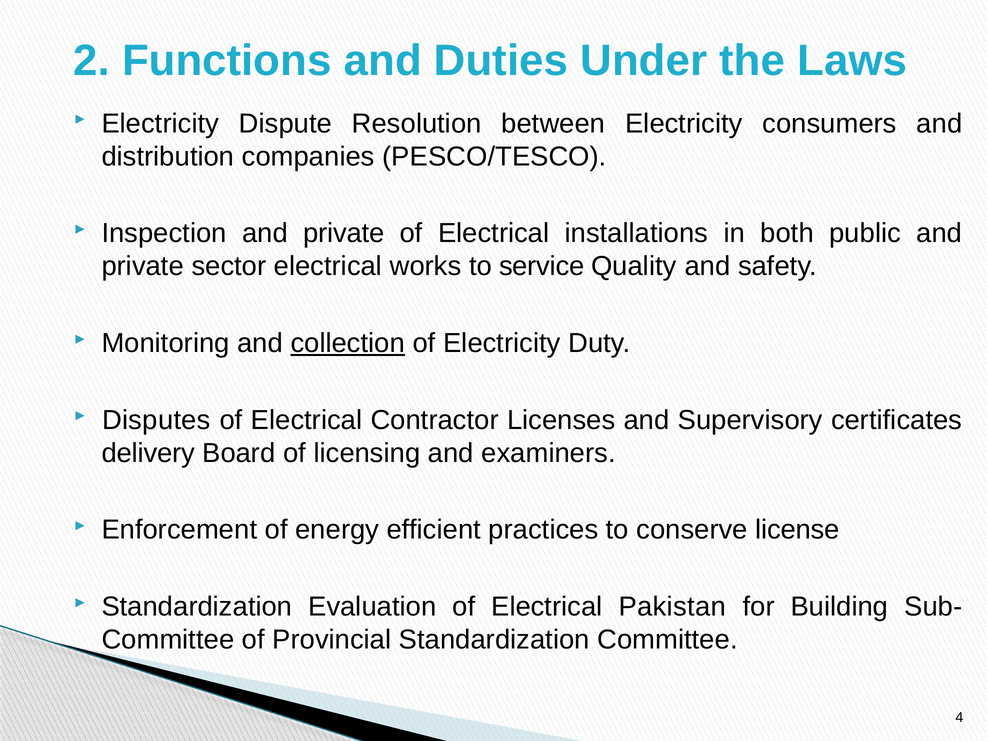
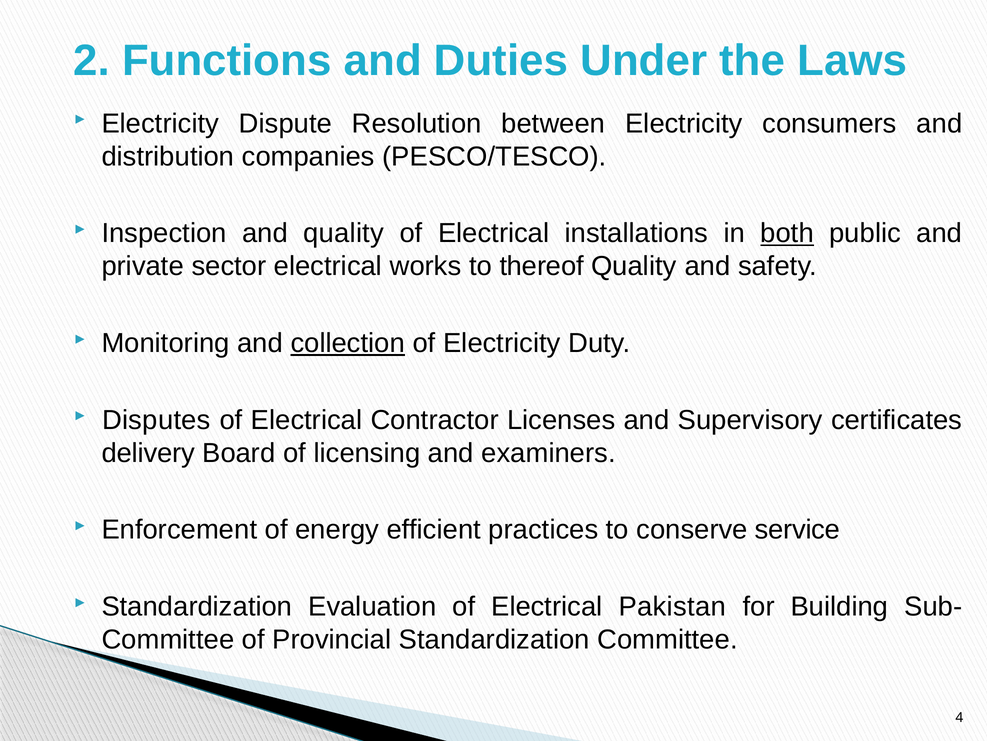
Inspection and private: private -> quality
both underline: none -> present
service: service -> thereof
license: license -> service
